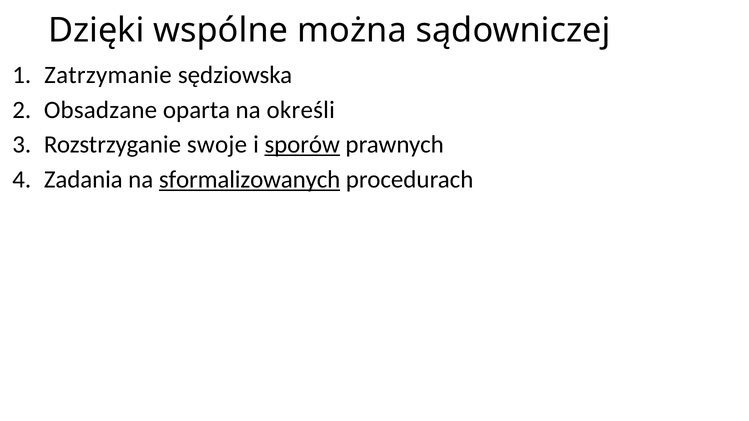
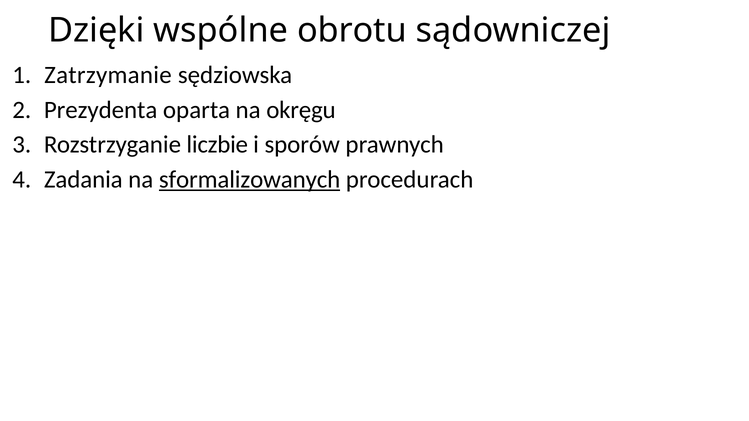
można: można -> obrotu
Obsadzane: Obsadzane -> Prezydenta
określi: określi -> okręgu
swoje: swoje -> liczbie
sporów underline: present -> none
